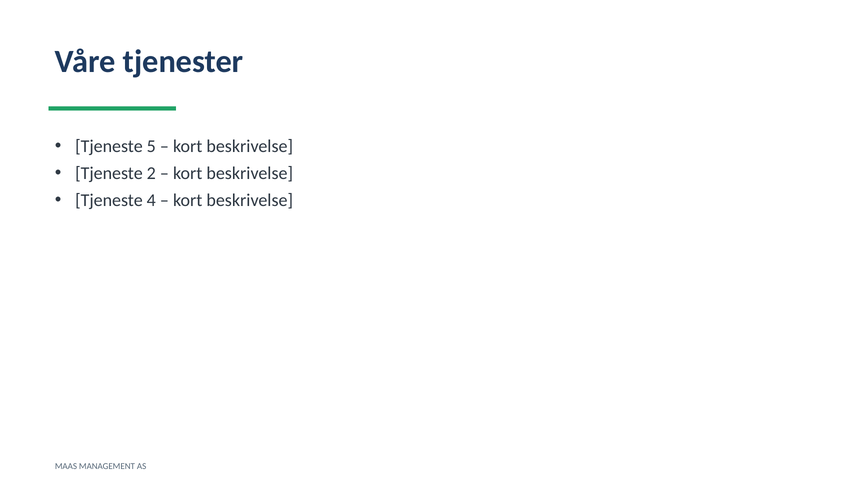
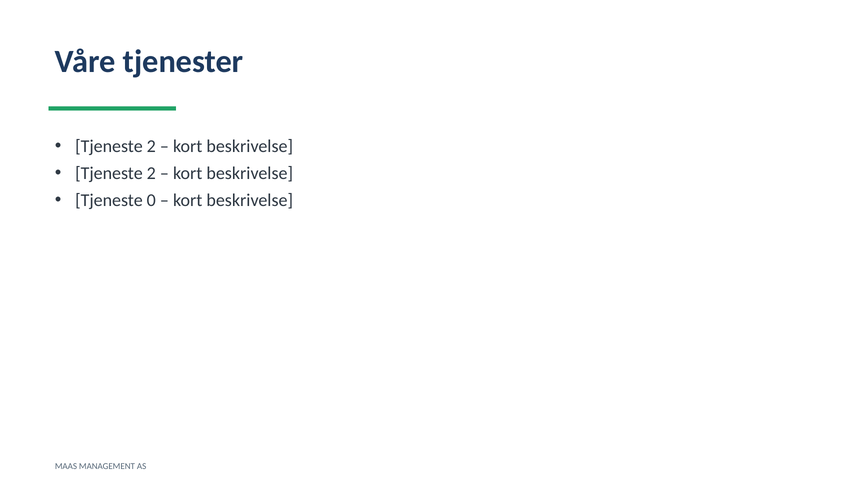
5 at (151, 146): 5 -> 2
4: 4 -> 0
